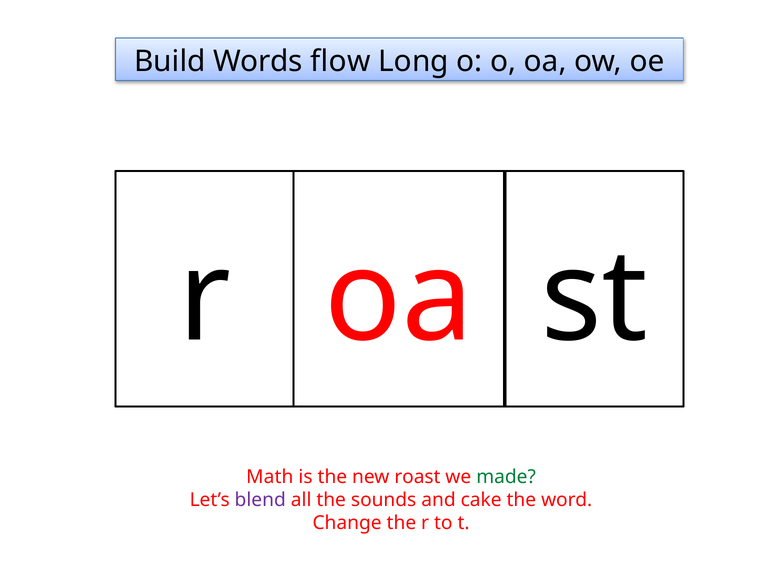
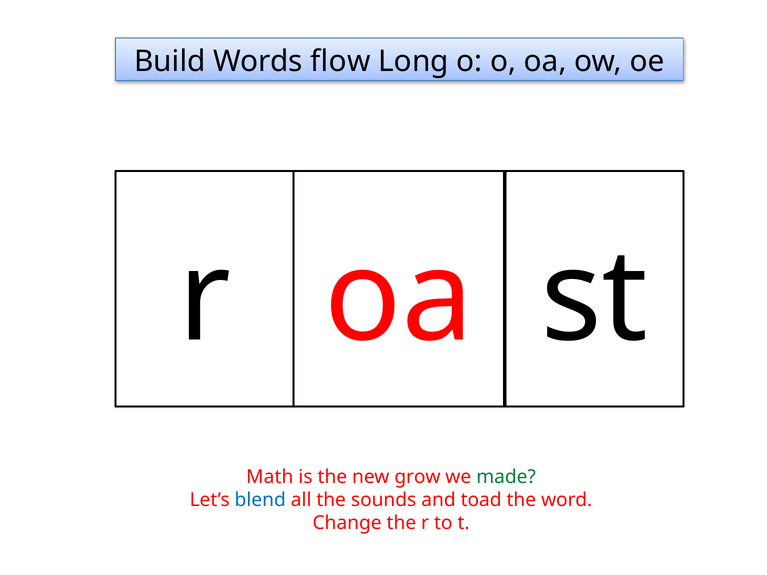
roast: roast -> grow
blend colour: purple -> blue
cake: cake -> toad
